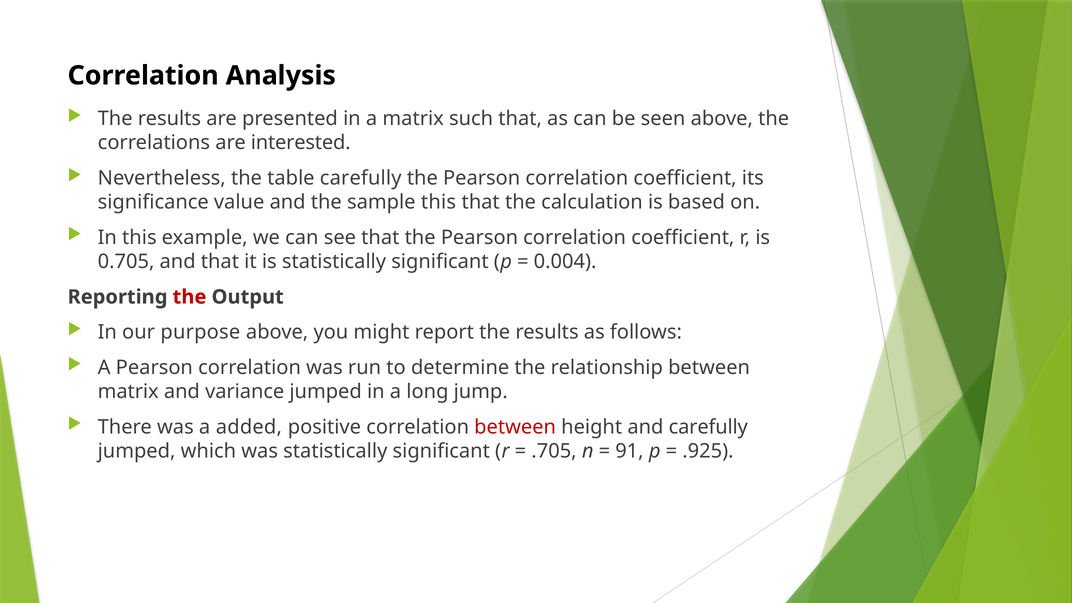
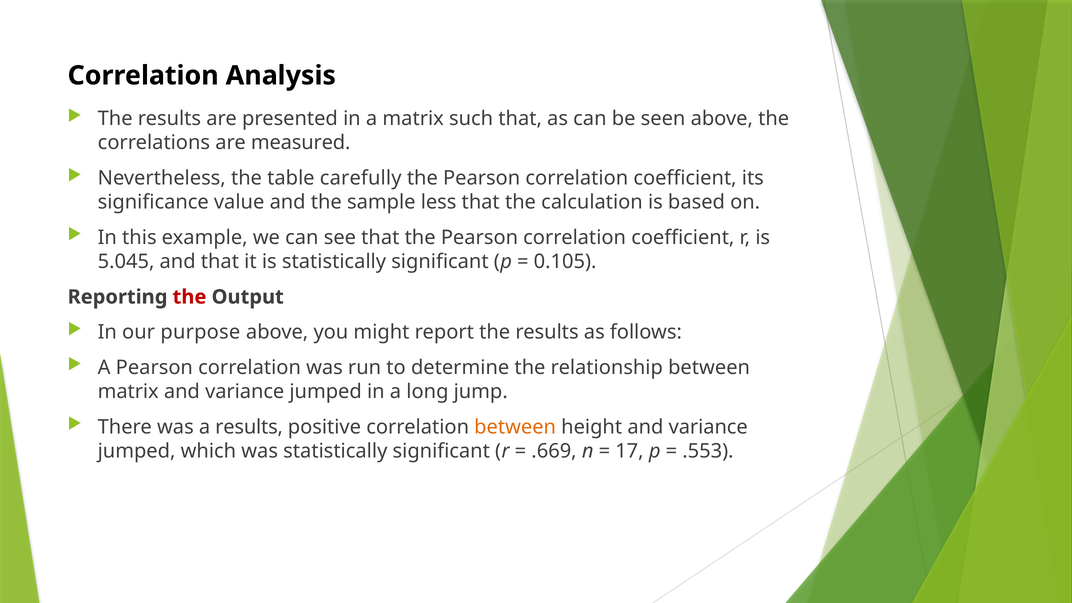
interested: interested -> measured
sample this: this -> less
0.705: 0.705 -> 5.045
0.004: 0.004 -> 0.105
a added: added -> results
between at (515, 427) colour: red -> orange
height and carefully: carefully -> variance
.705: .705 -> .669
91: 91 -> 17
.925: .925 -> .553
